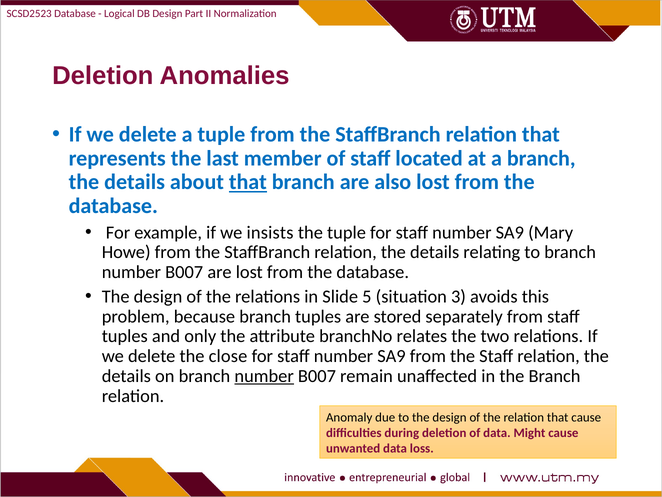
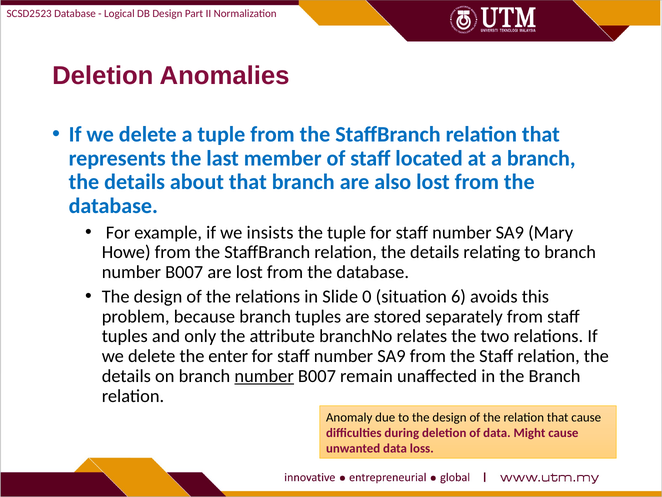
that at (248, 182) underline: present -> none
5: 5 -> 0
3: 3 -> 6
close: close -> enter
